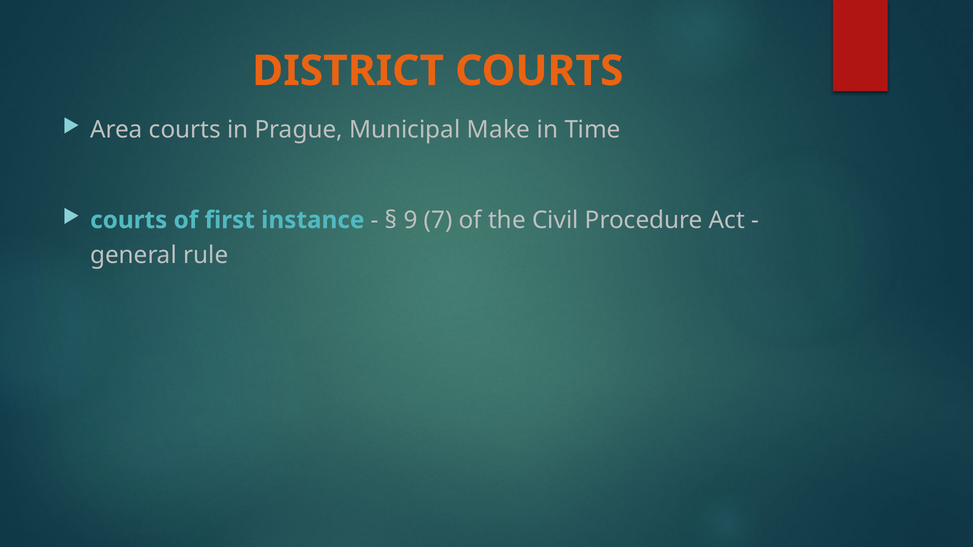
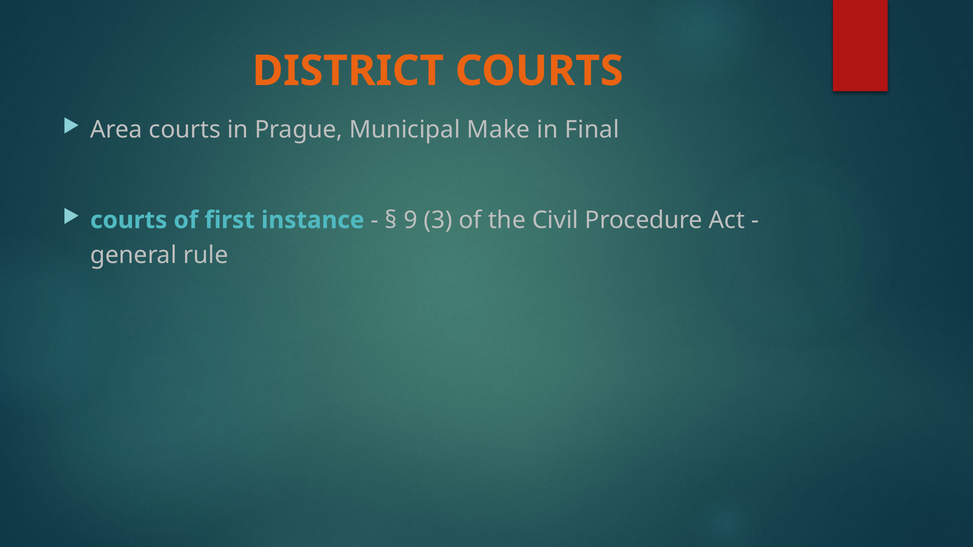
Time: Time -> Final
7: 7 -> 3
